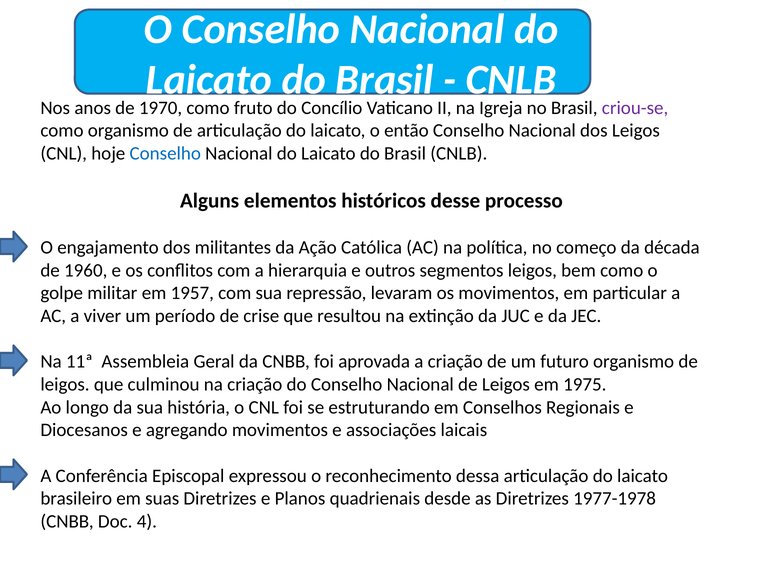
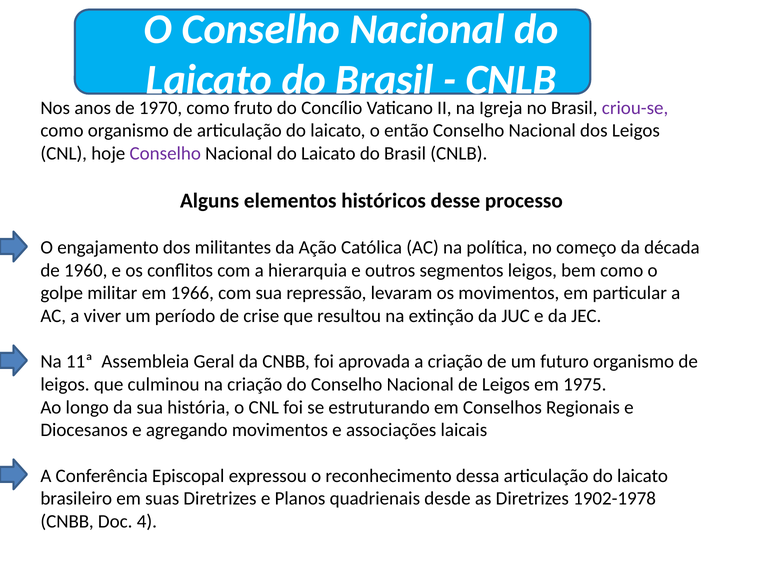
Conselho at (165, 153) colour: blue -> purple
1957: 1957 -> 1966
1977-1978: 1977-1978 -> 1902-1978
